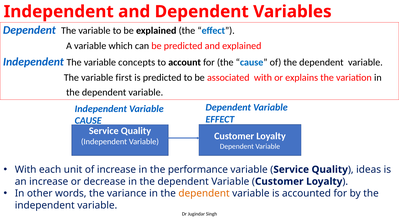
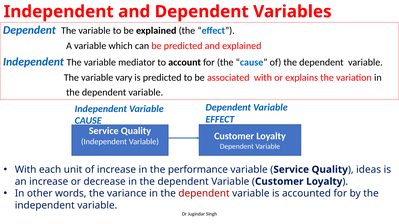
concepts: concepts -> mediator
first: first -> vary
dependent at (204, 194) colour: orange -> red
